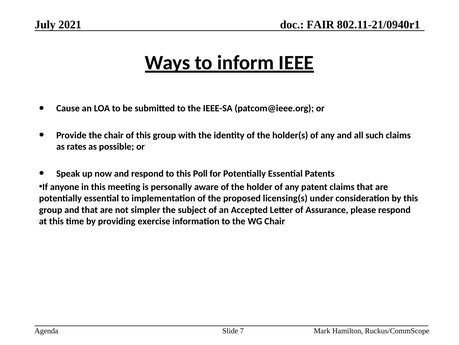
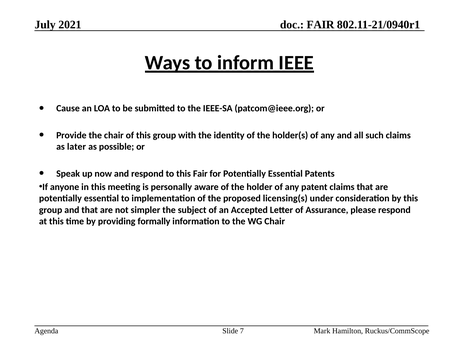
rates: rates -> later
this Poll: Poll -> Fair
exercise: exercise -> formally
